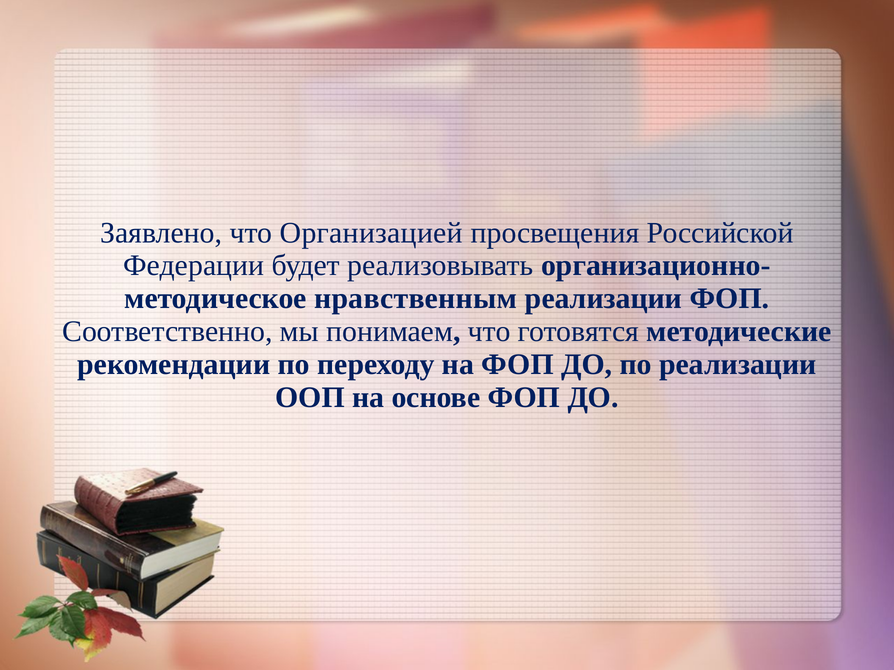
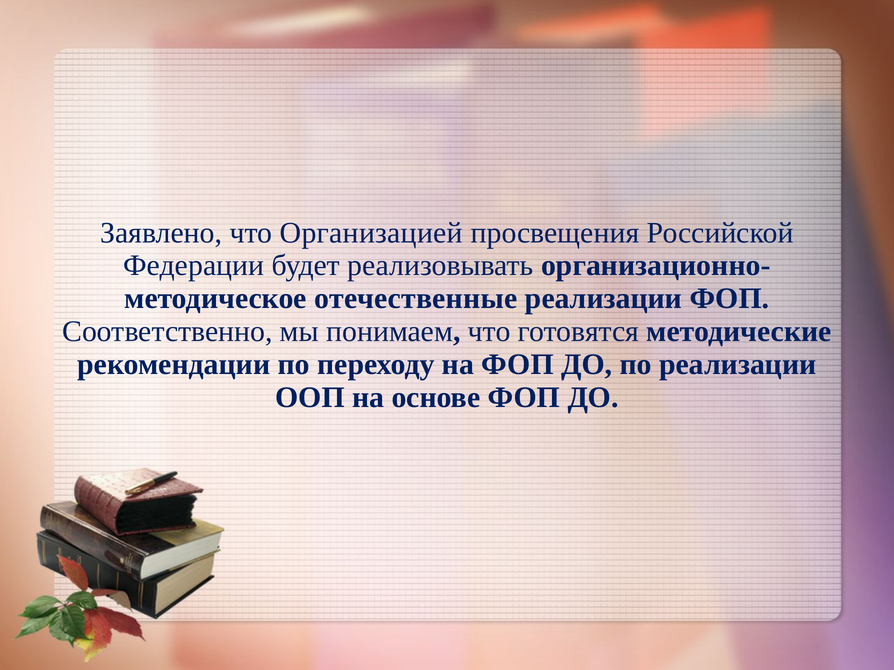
нравственным: нравственным -> отечественные
